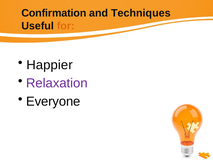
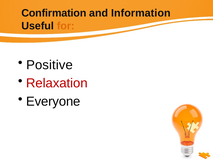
Techniques: Techniques -> Information
Happier: Happier -> Positive
Relaxation colour: purple -> red
